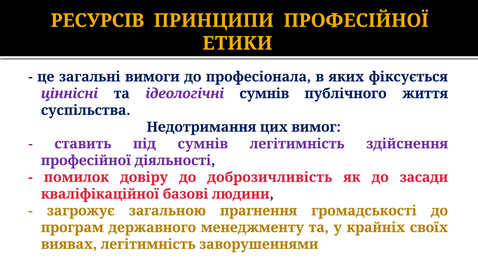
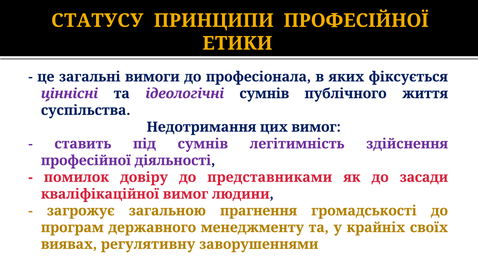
РЕСУРСІВ: РЕСУРСІВ -> СТАТУСУ
доброзичливість: доброзичливість -> представниками
кваліфікаційної базові: базові -> вимог
виявах легітимність: легітимність -> регулятивну
